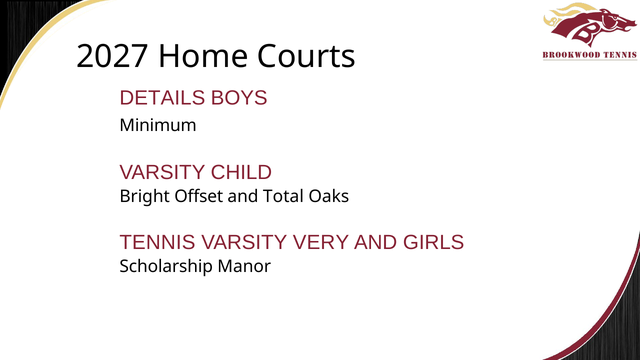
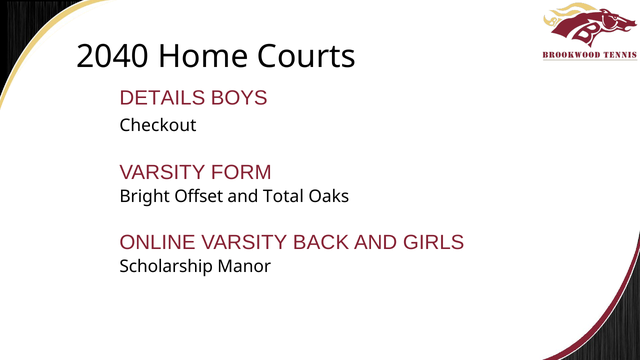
2027: 2027 -> 2040
Minimum: Minimum -> Checkout
CHILD: CHILD -> FORM
TENNIS: TENNIS -> ONLINE
VERY: VERY -> BACK
